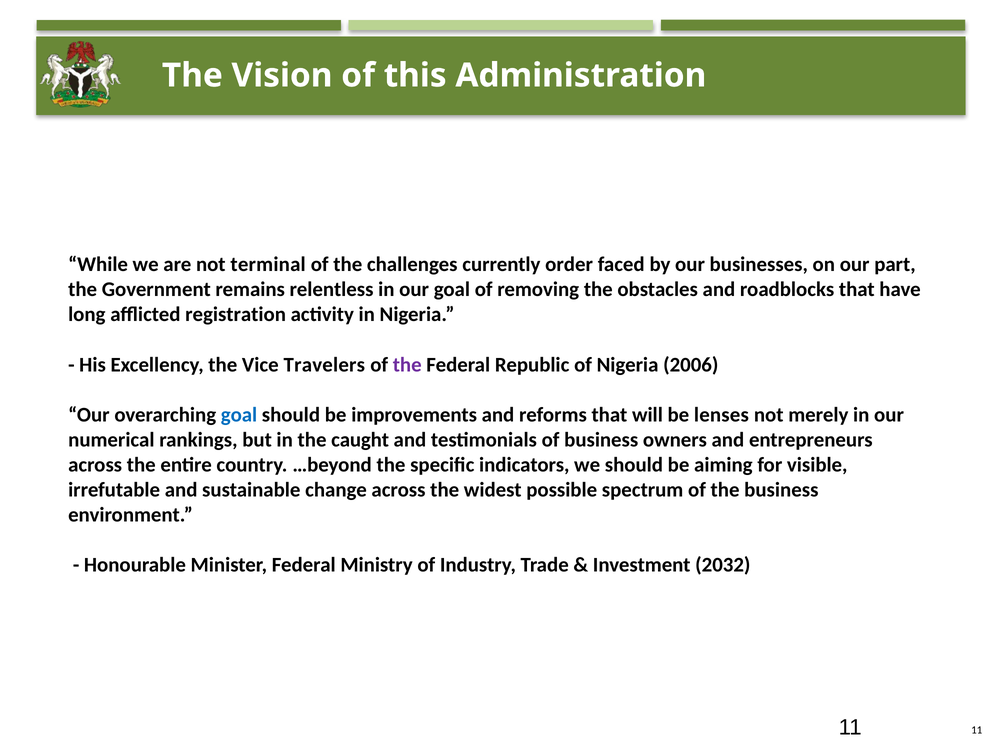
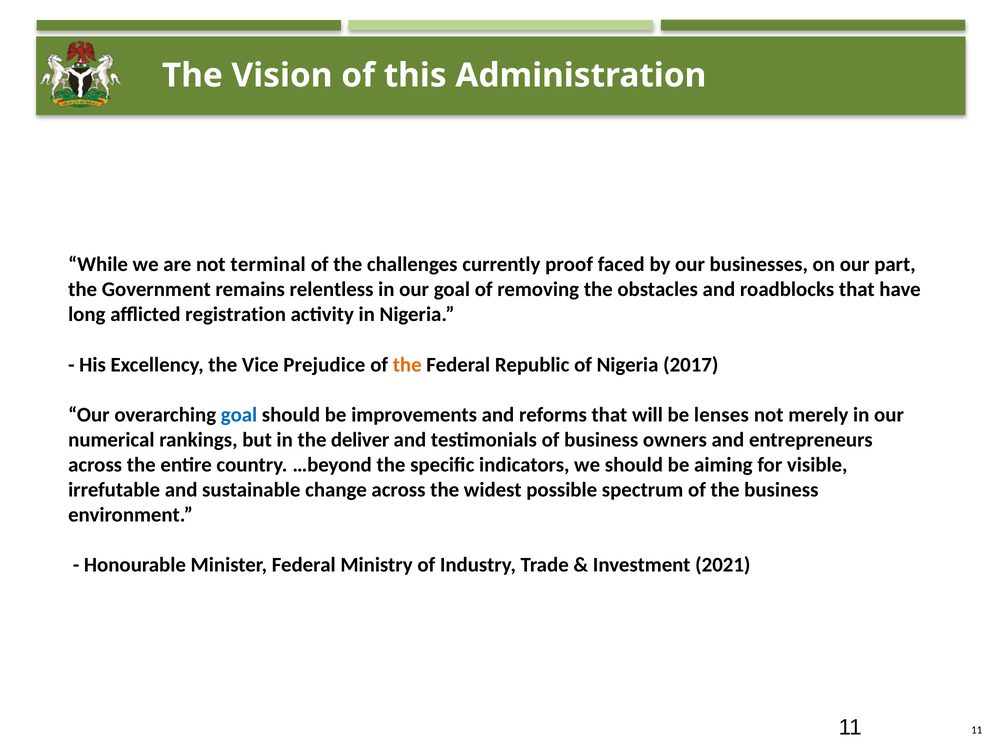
order: order -> proof
Travelers: Travelers -> Prejudice
the at (407, 365) colour: purple -> orange
2006: 2006 -> 2017
caught: caught -> deliver
2032: 2032 -> 2021
